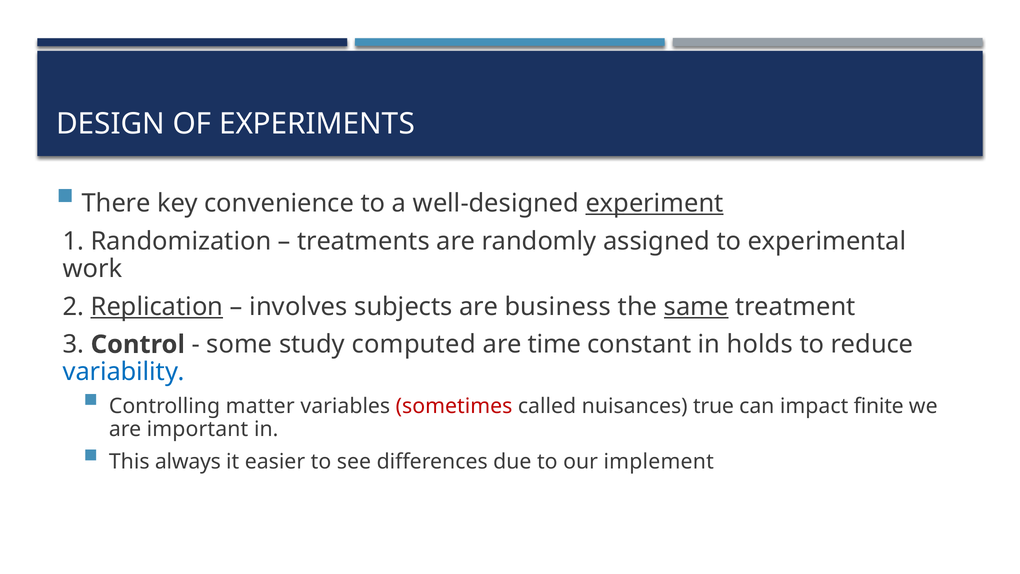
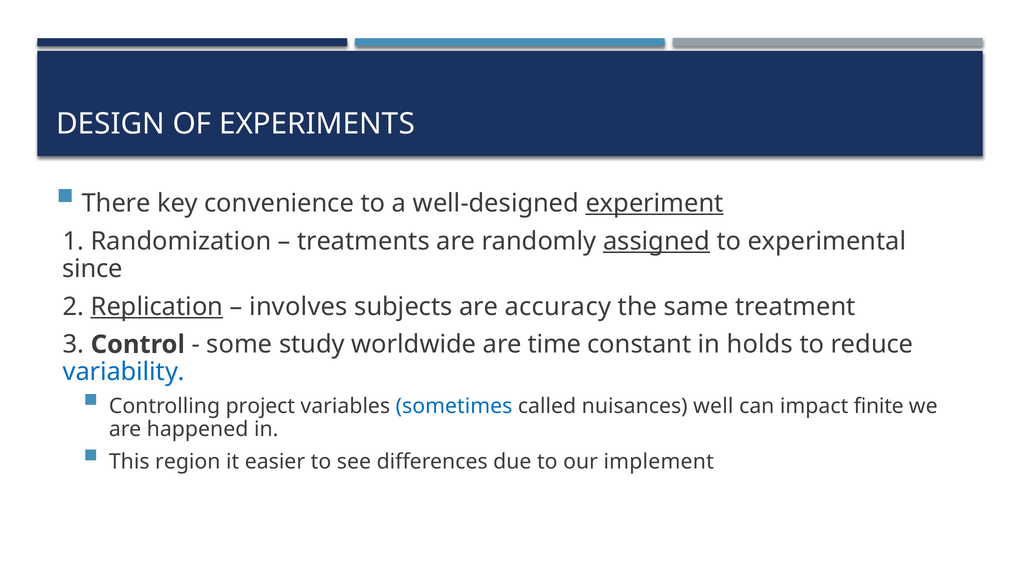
assigned underline: none -> present
work: work -> since
business: business -> accuracy
same underline: present -> none
computed: computed -> worldwide
matter: matter -> project
sometimes colour: red -> blue
true: true -> well
important: important -> happened
always: always -> region
